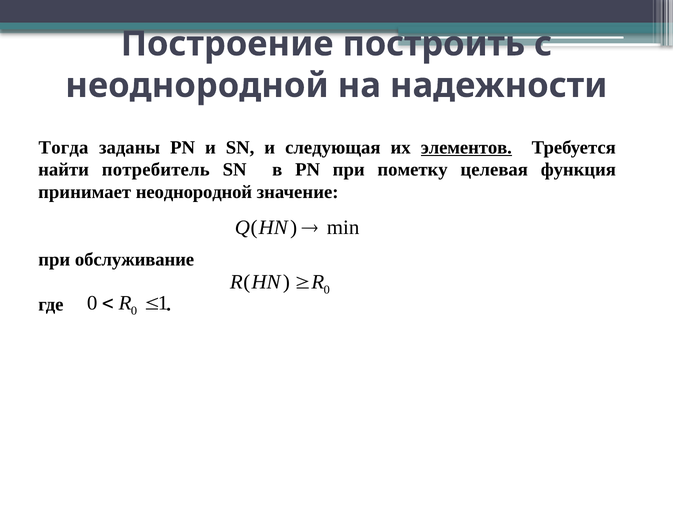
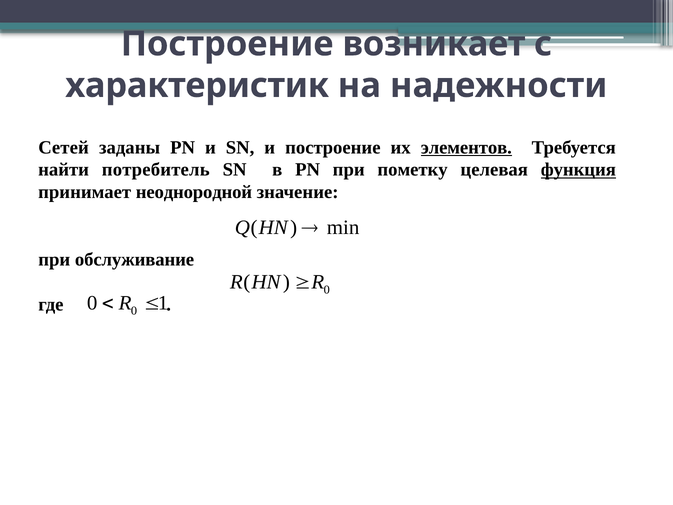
построить: построить -> возникает
неоднородной at (197, 85): неоднородной -> характеристик
Тогда: Тогда -> Сетей
и следующая: следующая -> построение
функция underline: none -> present
